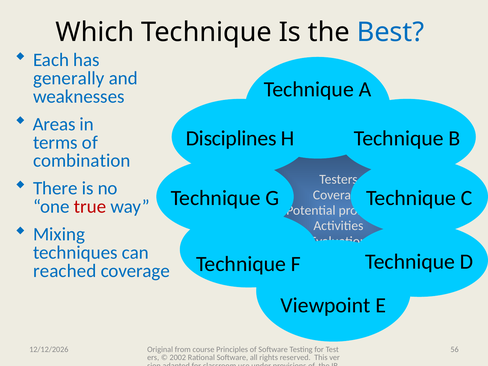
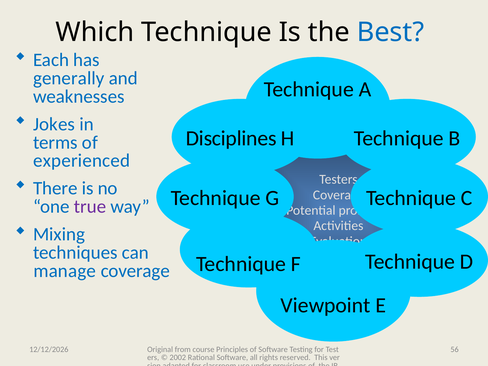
Areas: Areas -> Jokes
combination: combination -> experienced
true colour: red -> purple
reached: reached -> manage
